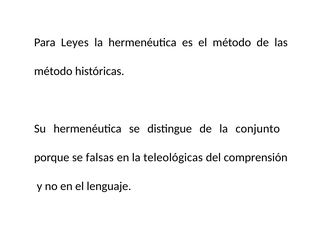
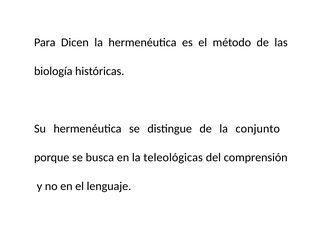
Leyes: Leyes -> Dicen
método at (53, 71): método -> biología
falsas: falsas -> busca
